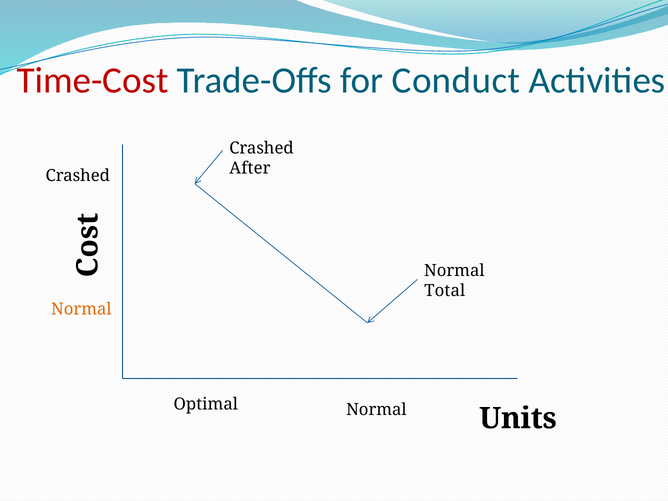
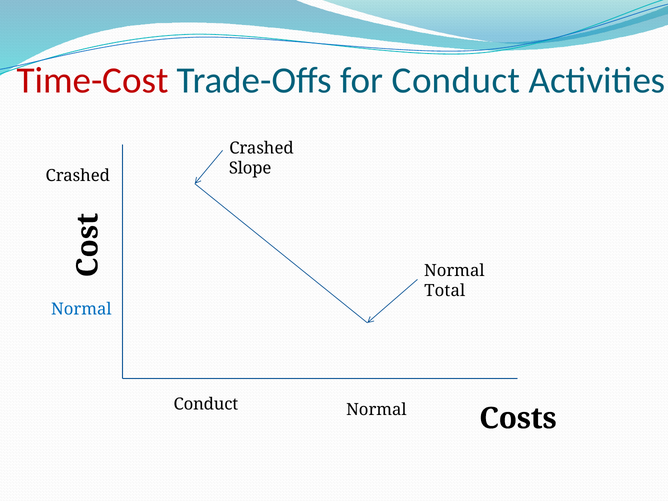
After: After -> Slope
Normal at (81, 309) colour: orange -> blue
Optimal at (206, 404): Optimal -> Conduct
Units: Units -> Costs
